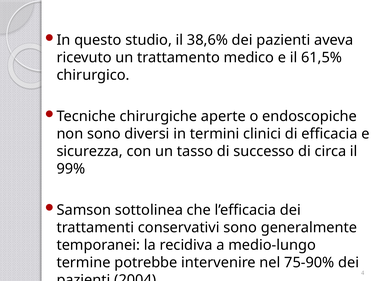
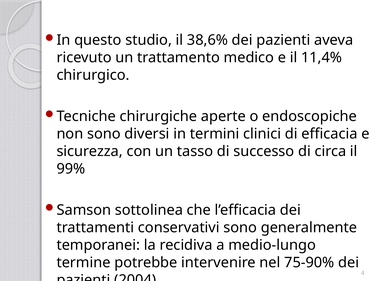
61,5%: 61,5% -> 11,4%
